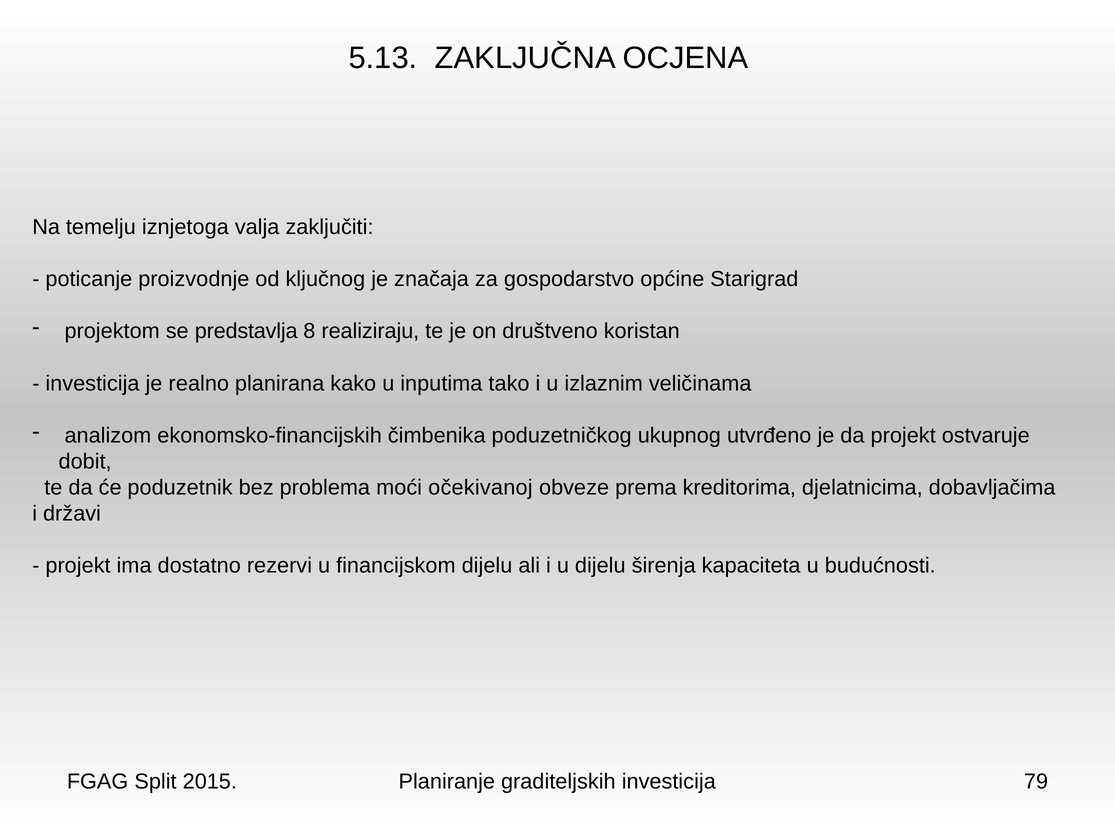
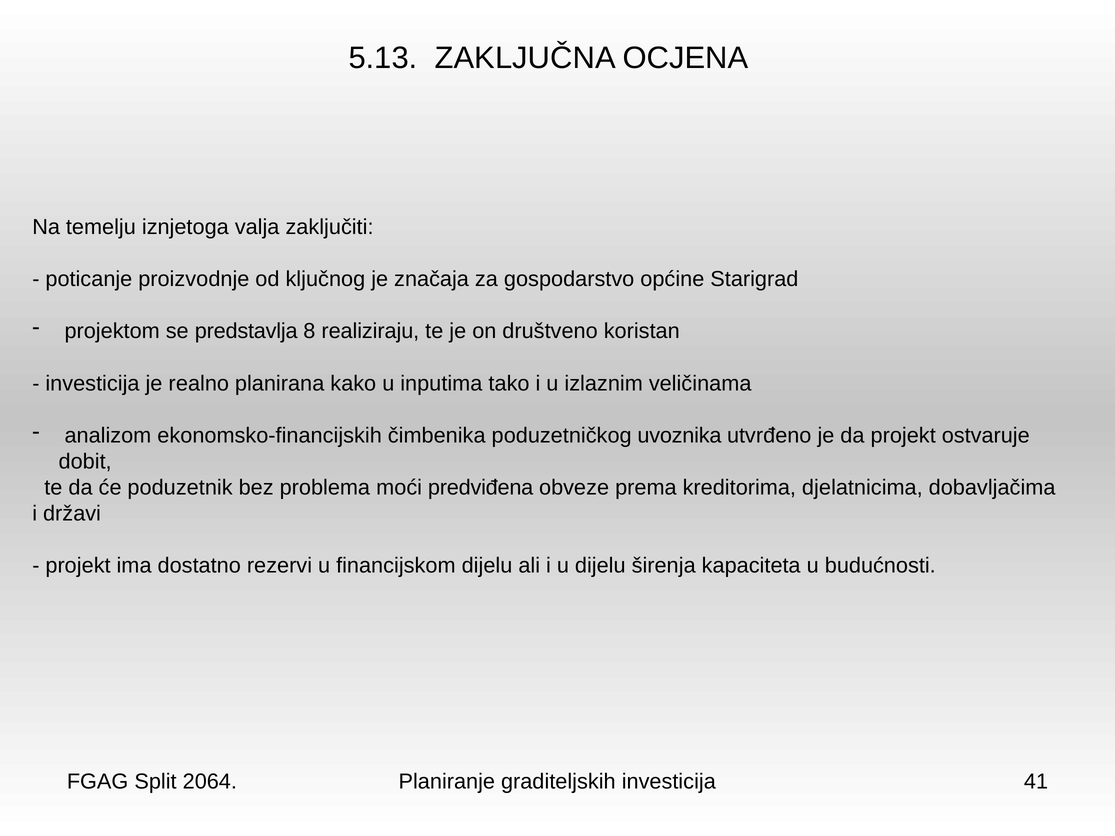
ukupnog: ukupnog -> uvoznika
očekivanoj: očekivanoj -> predviđena
2015: 2015 -> 2064
79: 79 -> 41
